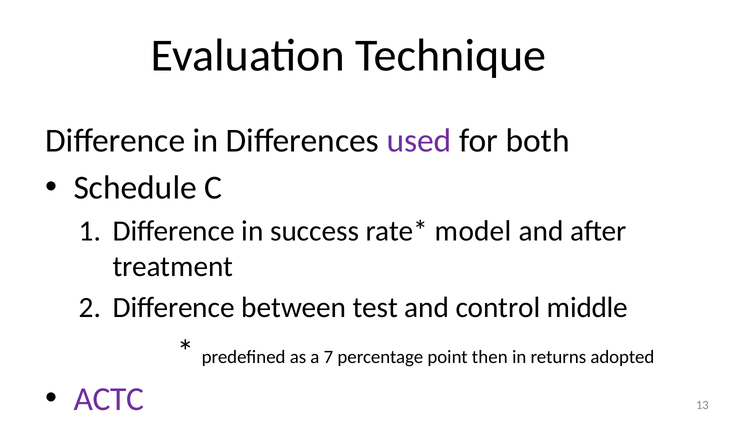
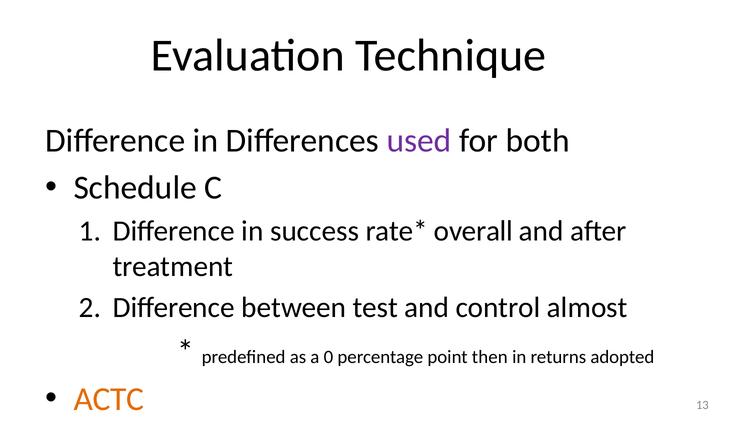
model: model -> overall
middle: middle -> almost
7: 7 -> 0
ACTC at (109, 399) colour: purple -> orange
